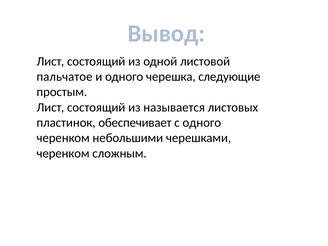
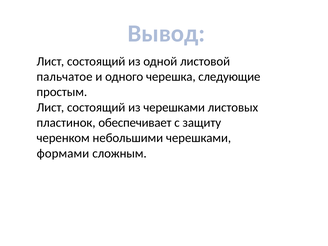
из называется: называется -> черешками
с одного: одного -> защиту
черенком at (63, 153): черенком -> формами
